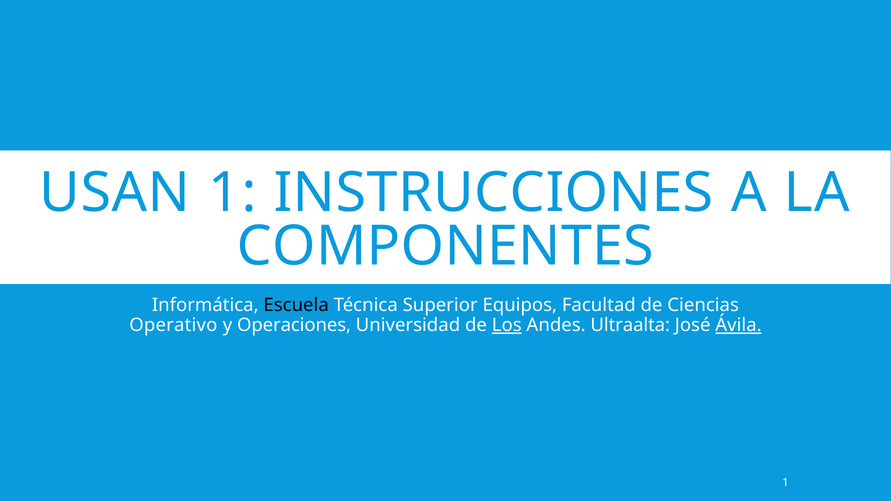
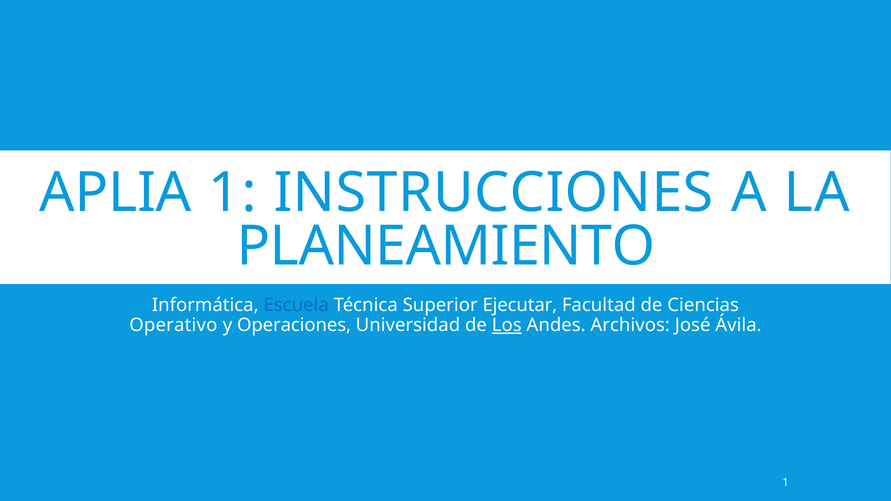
USAN: USAN -> APLIA
COMPONENTES: COMPONENTES -> PLANEAMIENTO
Escuela colour: black -> blue
Equipos: Equipos -> Ejecutar
Ultraalta: Ultraalta -> Archivos
Ávila underline: present -> none
